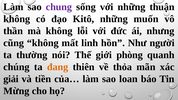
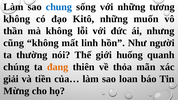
chung colour: purple -> blue
thuận: thuận -> tương
phòng: phòng -> huống
